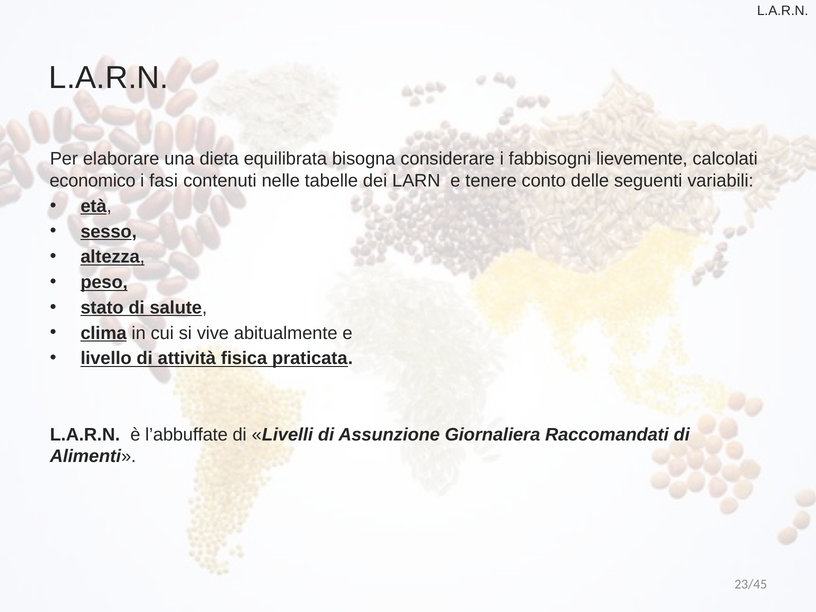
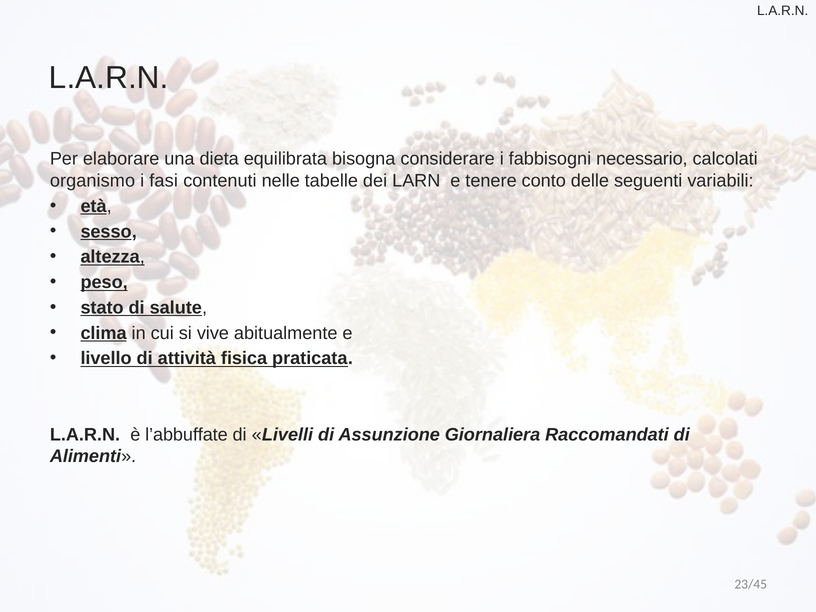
lievemente: lievemente -> necessario
economico: economico -> organismo
